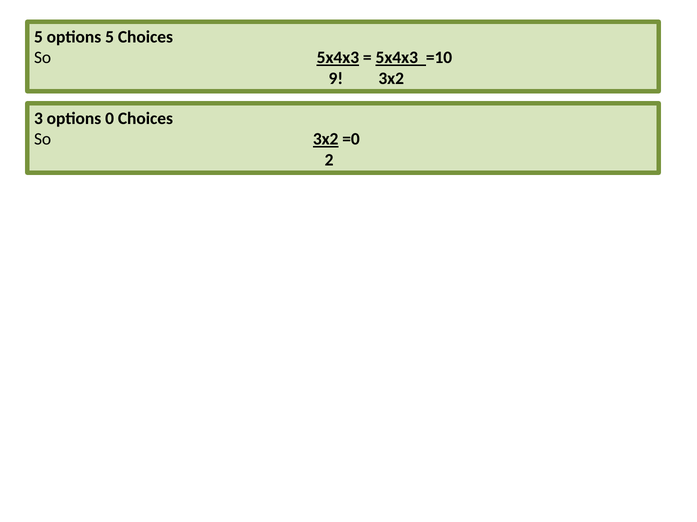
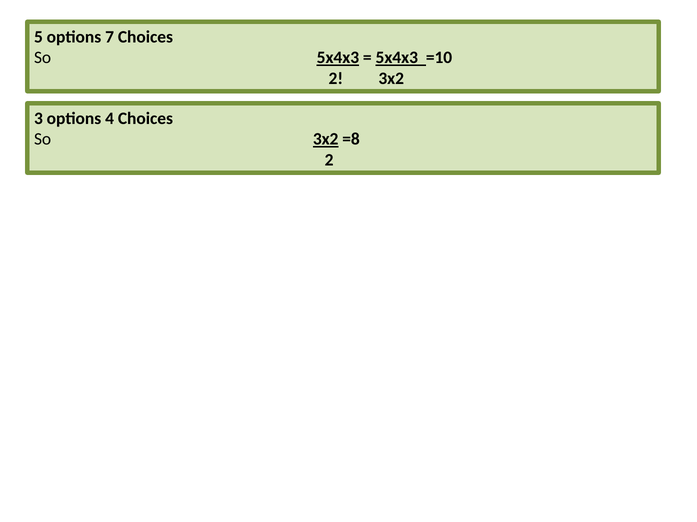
options 5: 5 -> 7
9 at (336, 79): 9 -> 2
0: 0 -> 4
=0: =0 -> =8
